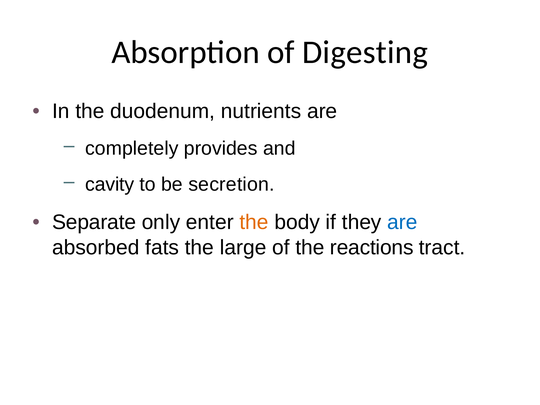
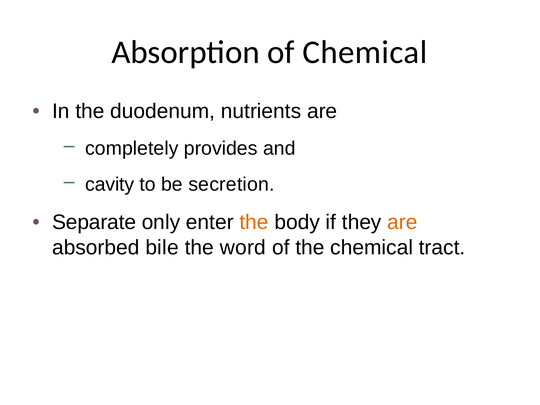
of Digesting: Digesting -> Chemical
are at (402, 222) colour: blue -> orange
fats: fats -> bile
large: large -> word
the reactions: reactions -> chemical
